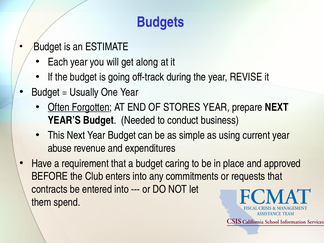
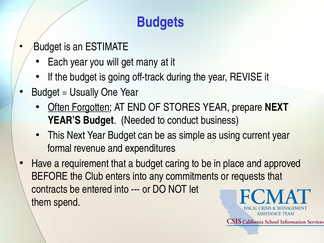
along: along -> many
abuse: abuse -> formal
